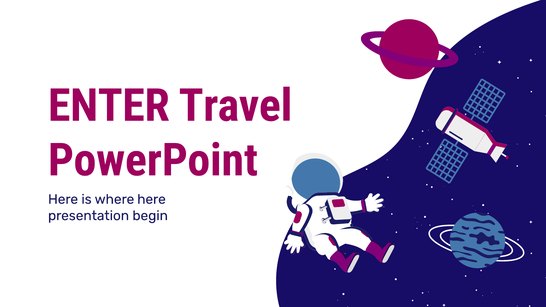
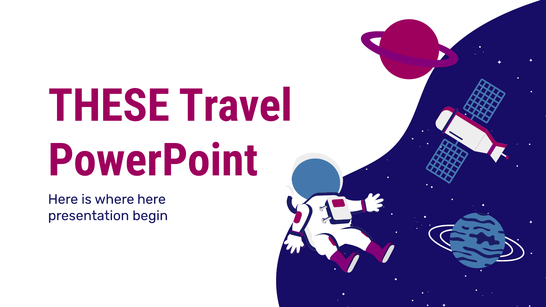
ENTER: ENTER -> THESE
